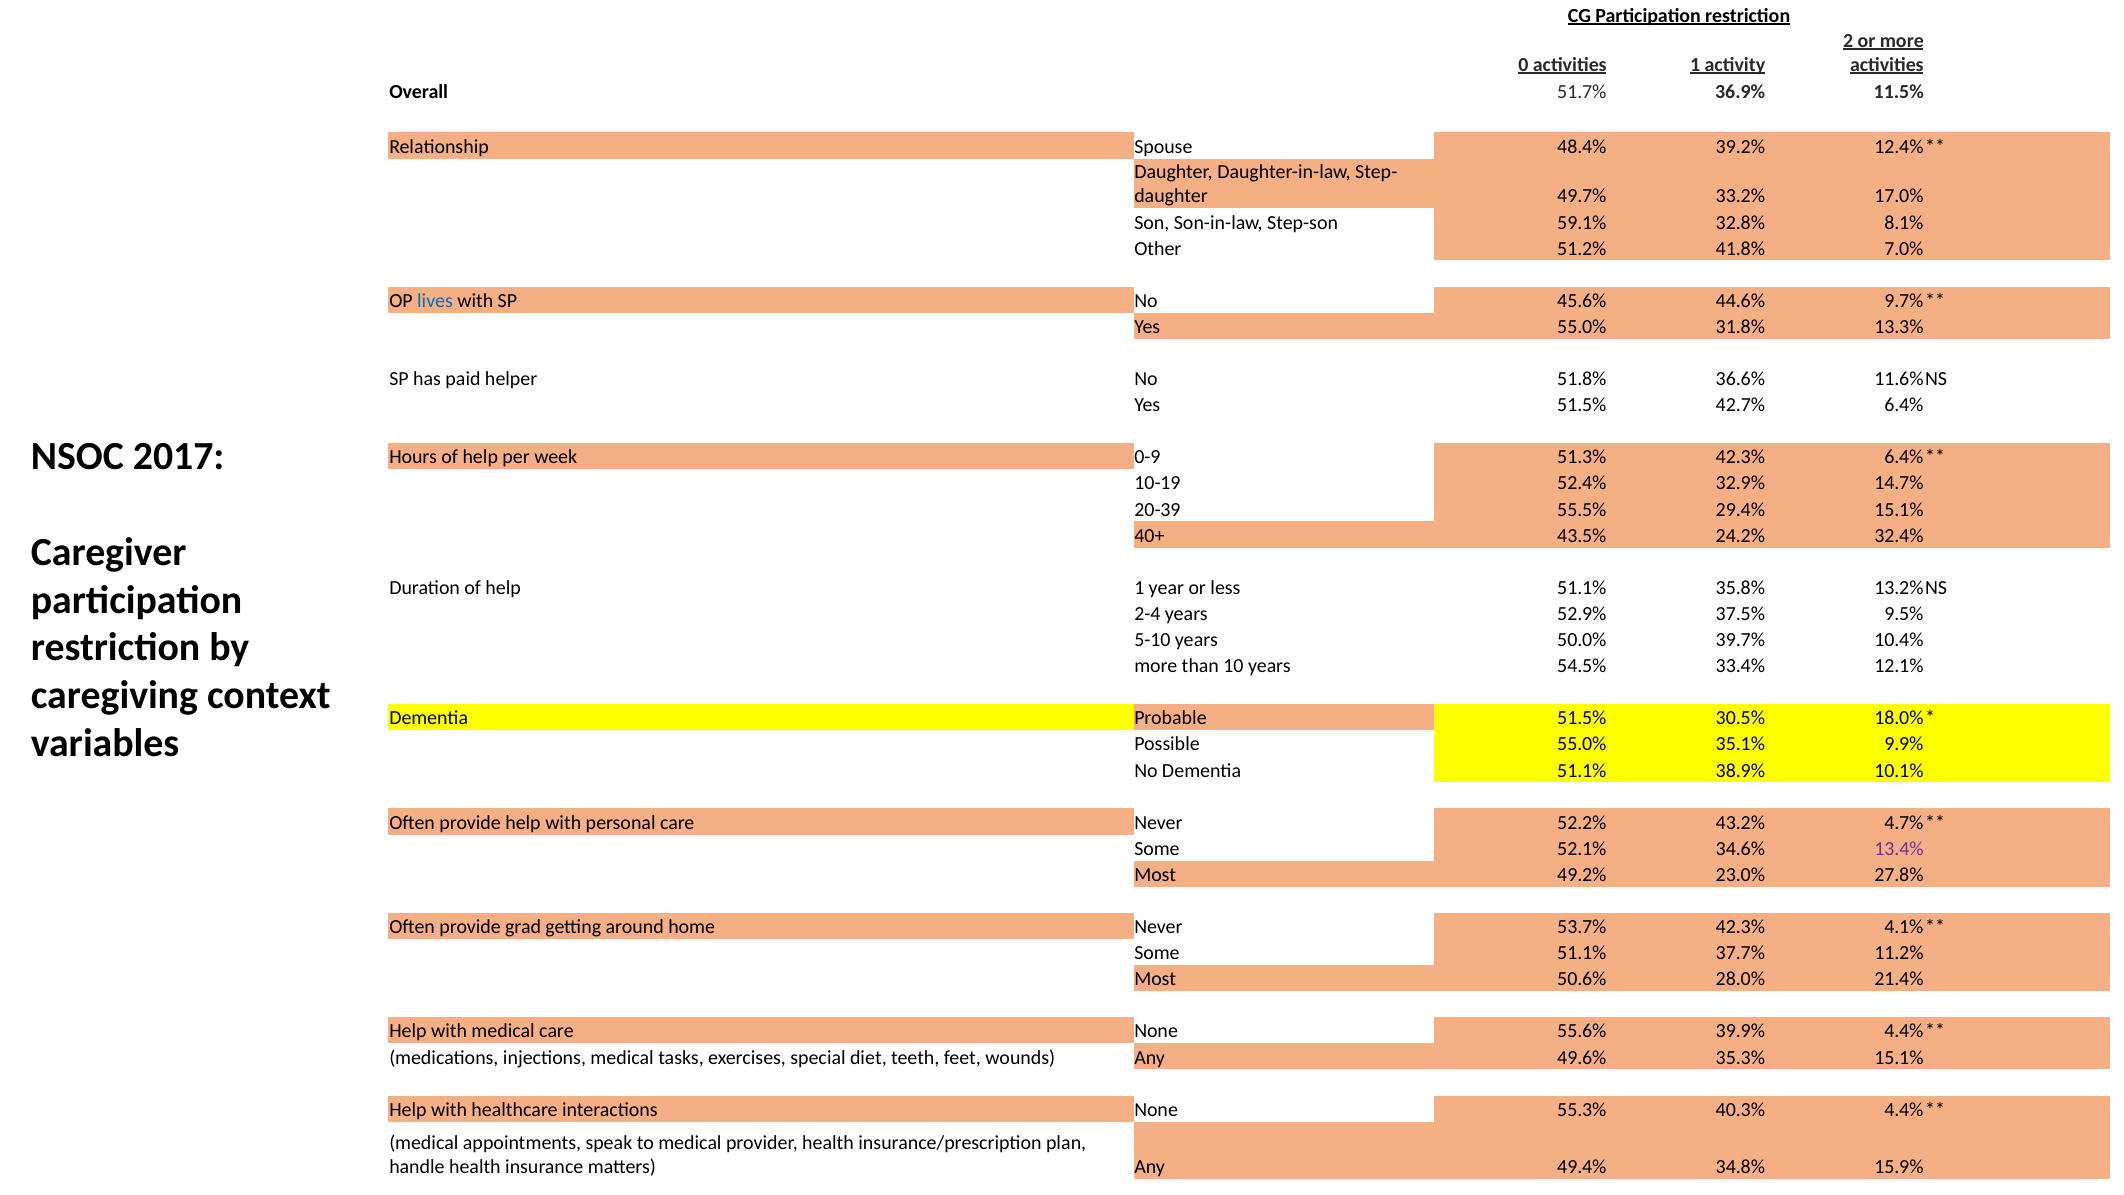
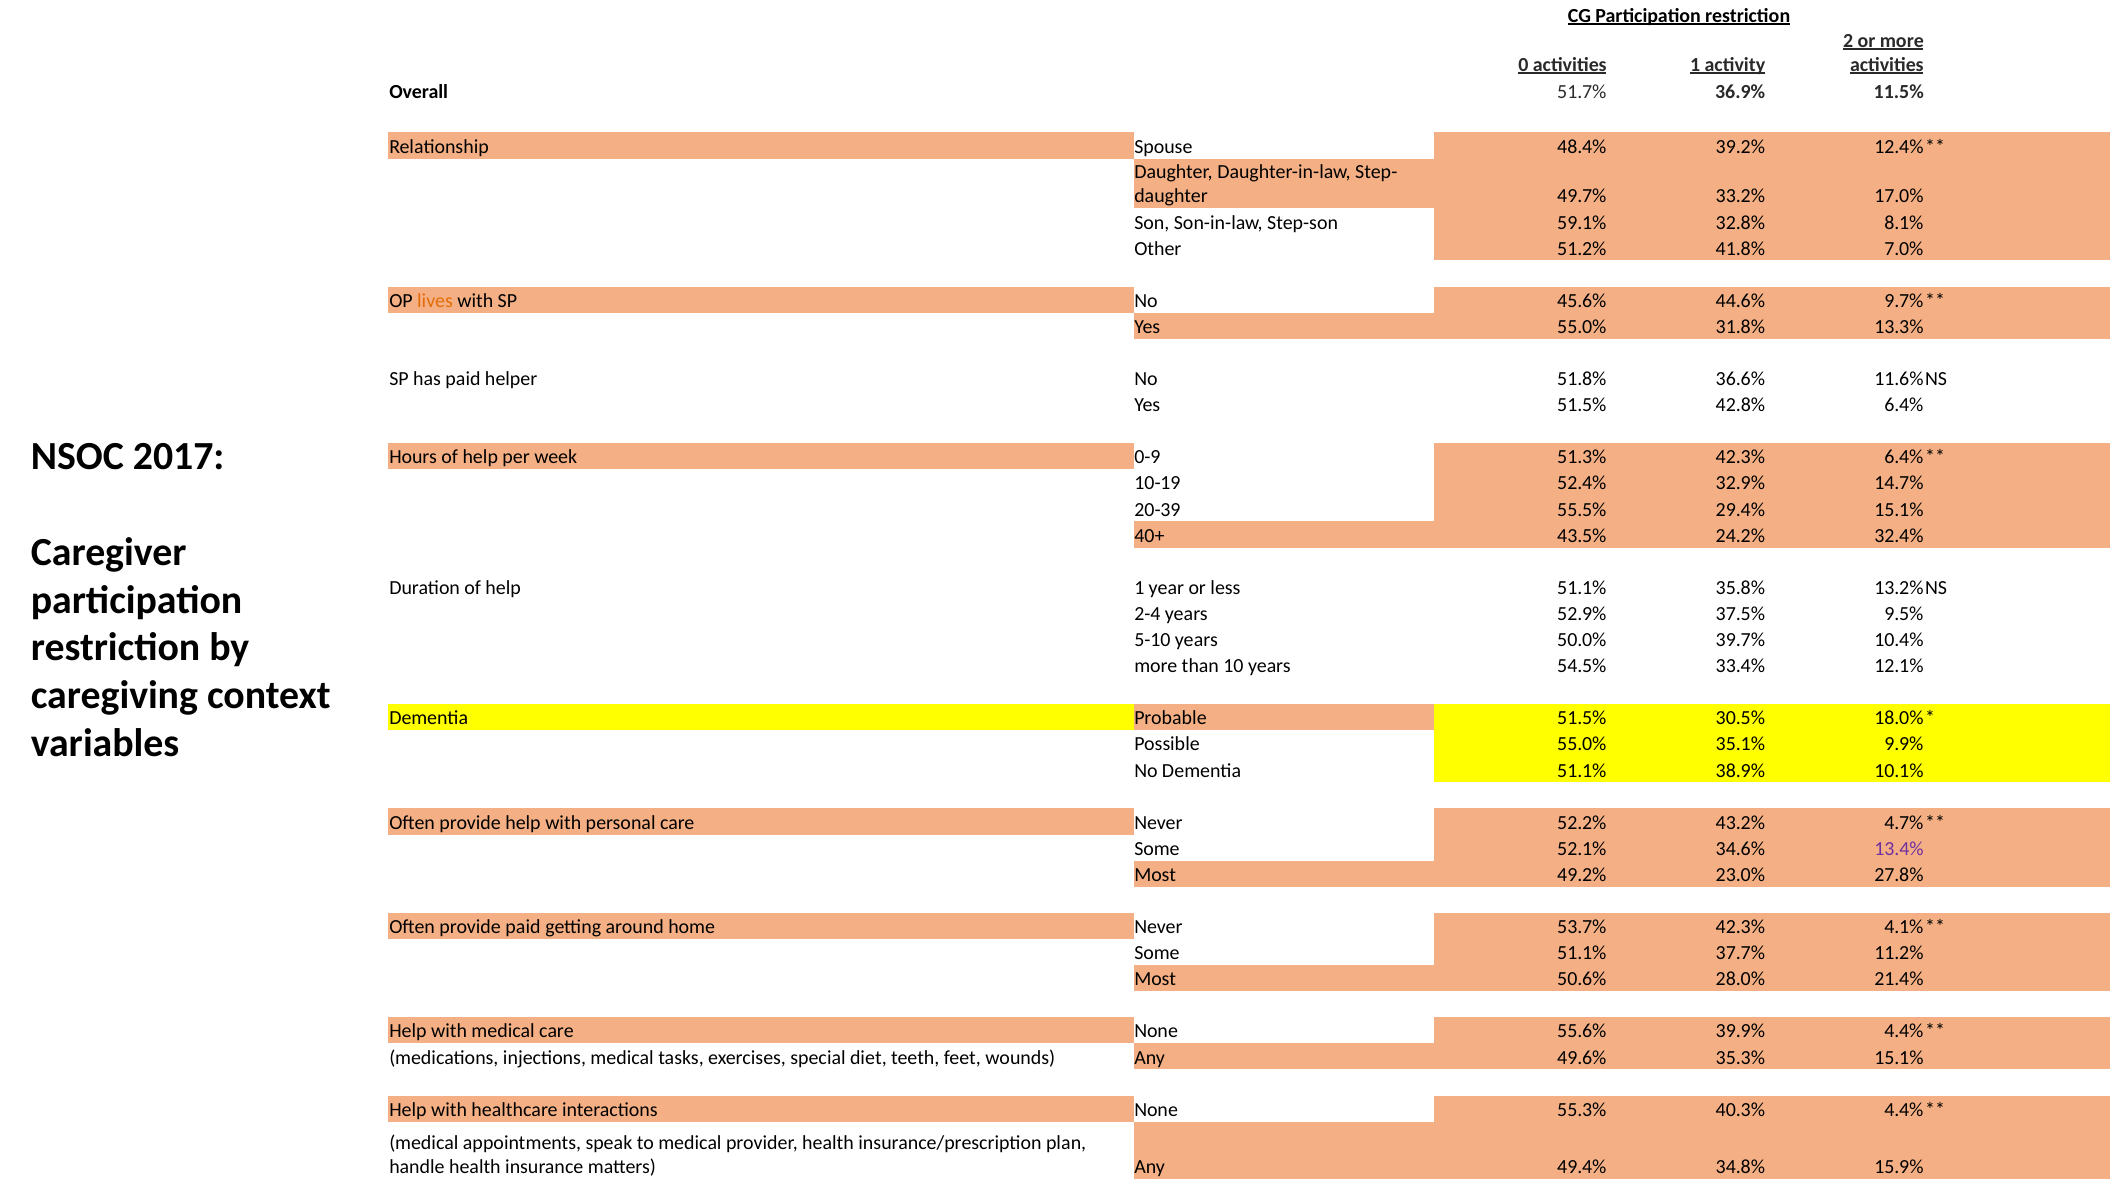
lives colour: blue -> orange
42.7%: 42.7% -> 42.8%
provide grad: grad -> paid
